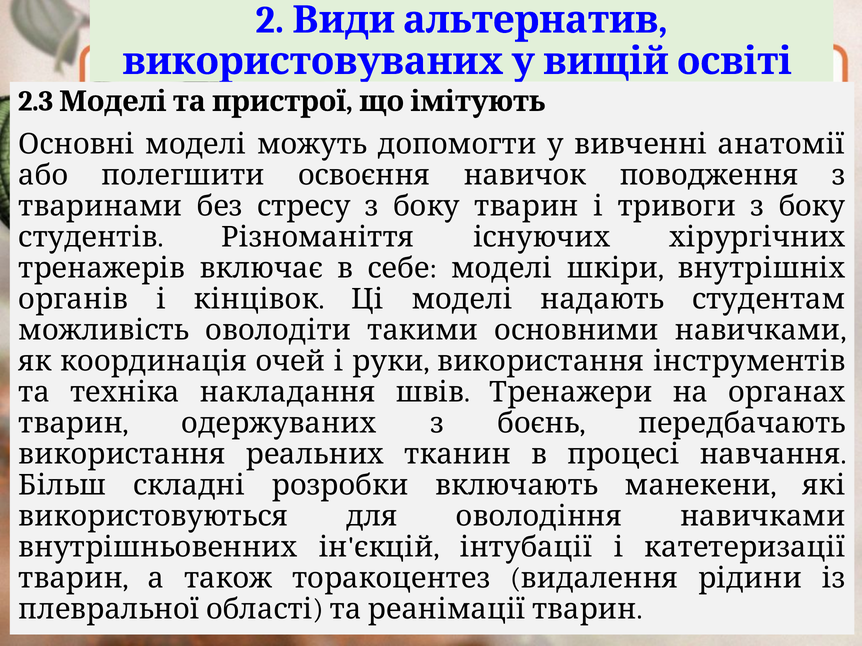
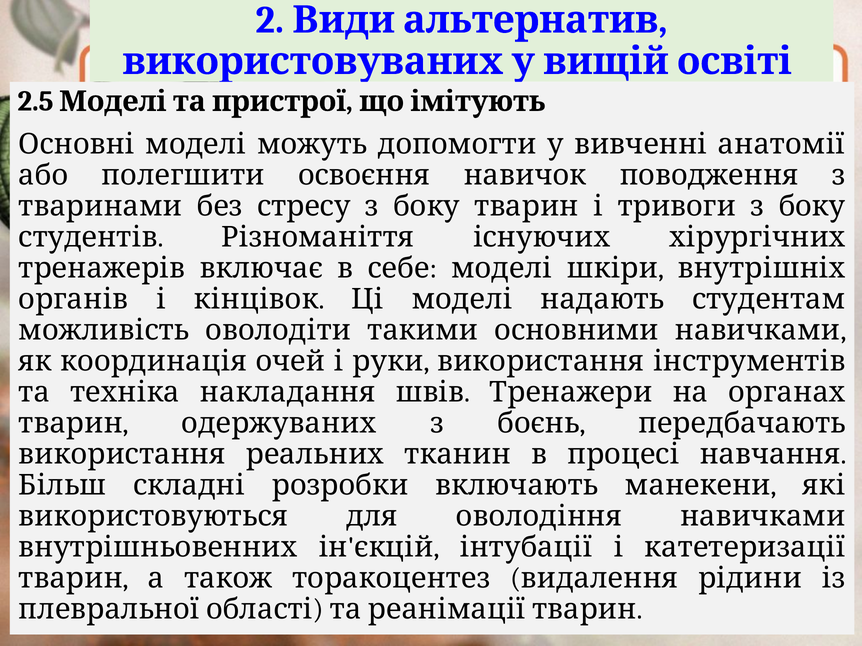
2.3: 2.3 -> 2.5
